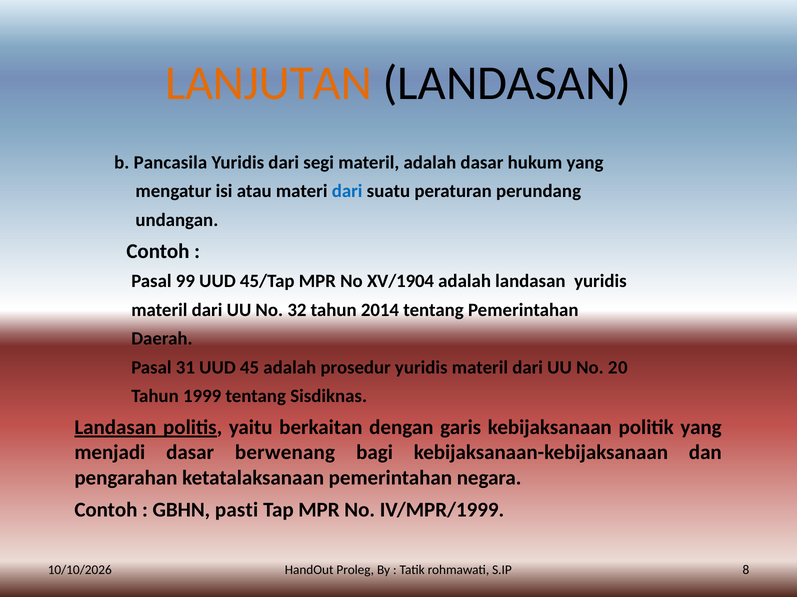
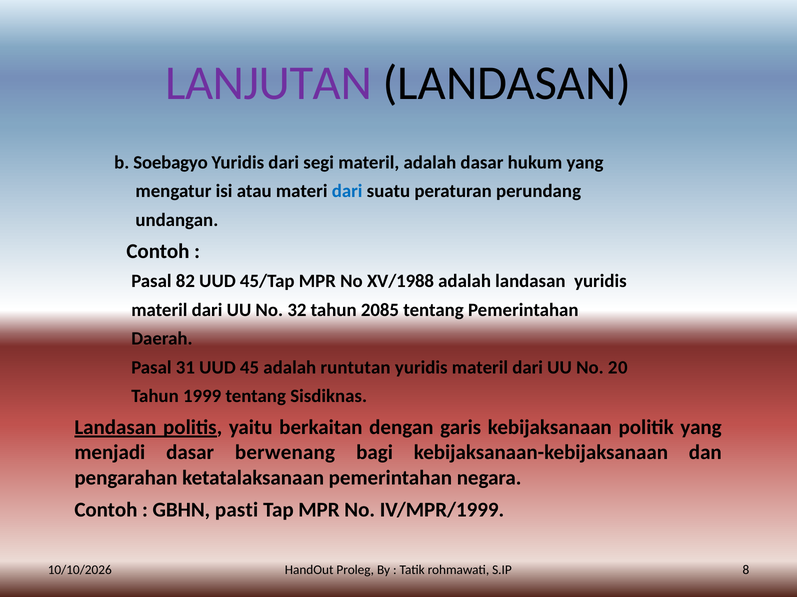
LANJUTAN colour: orange -> purple
Pancasila: Pancasila -> Soebagyo
99: 99 -> 82
XV/1904: XV/1904 -> XV/1988
2014: 2014 -> 2085
prosedur: prosedur -> runtutan
